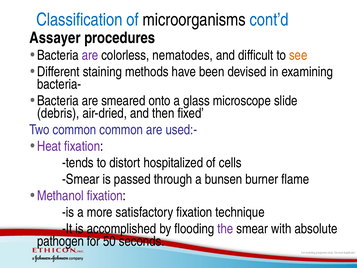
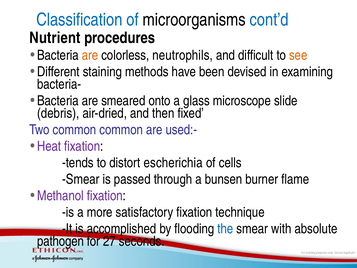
Assayer: Assayer -> Nutrient
are at (90, 55) colour: purple -> orange
nematodes: nematodes -> neutrophils
hospitalized: hospitalized -> escherichia
the colour: purple -> blue
50: 50 -> 27
